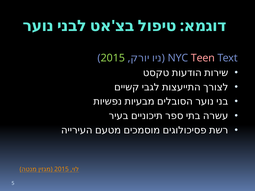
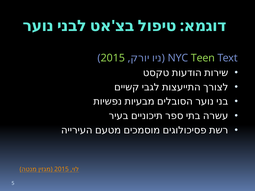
Teen colour: pink -> light green
